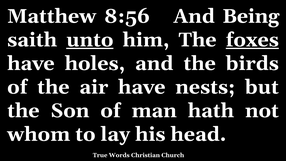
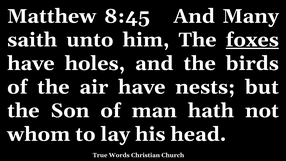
8:56: 8:56 -> 8:45
Being: Being -> Many
unto underline: present -> none
